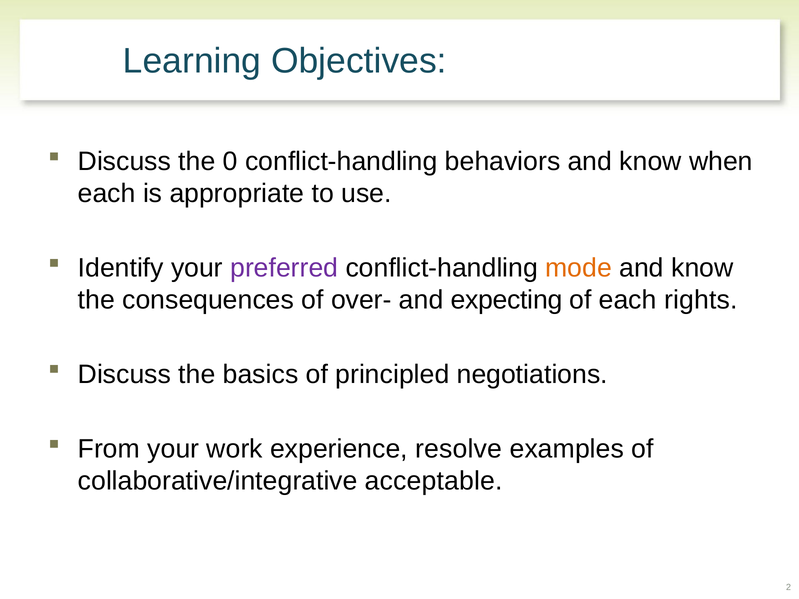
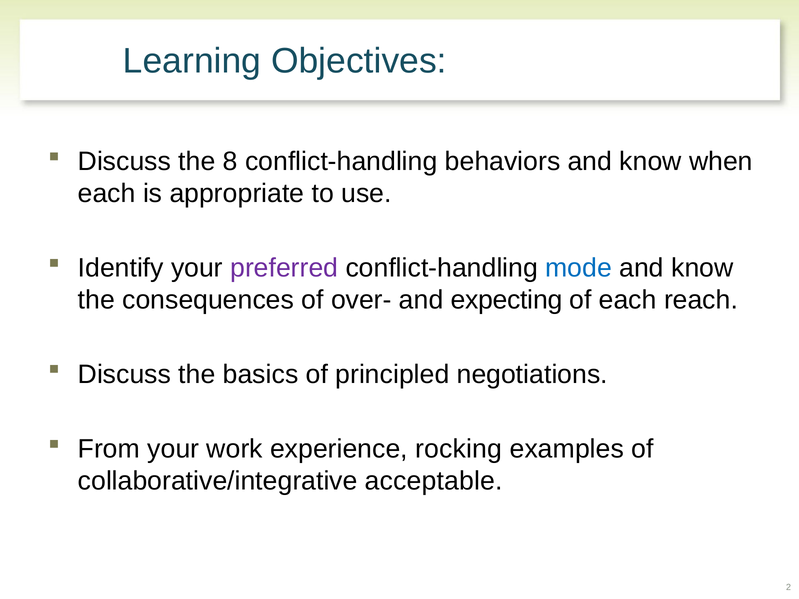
0: 0 -> 8
mode colour: orange -> blue
rights: rights -> reach
resolve: resolve -> rocking
